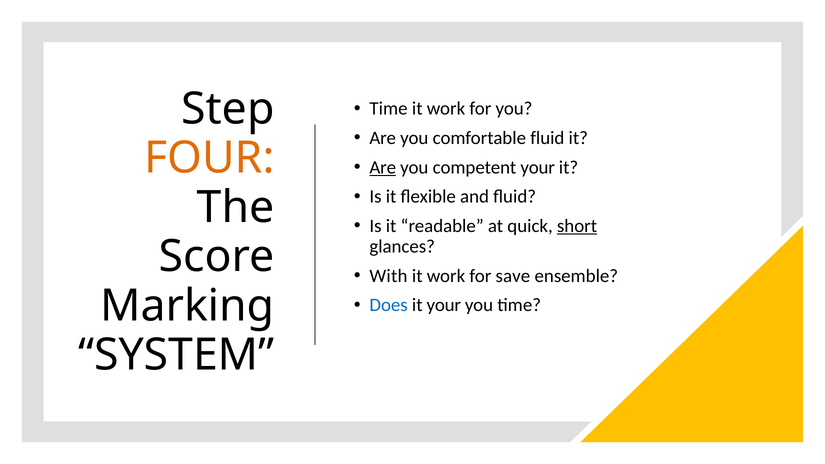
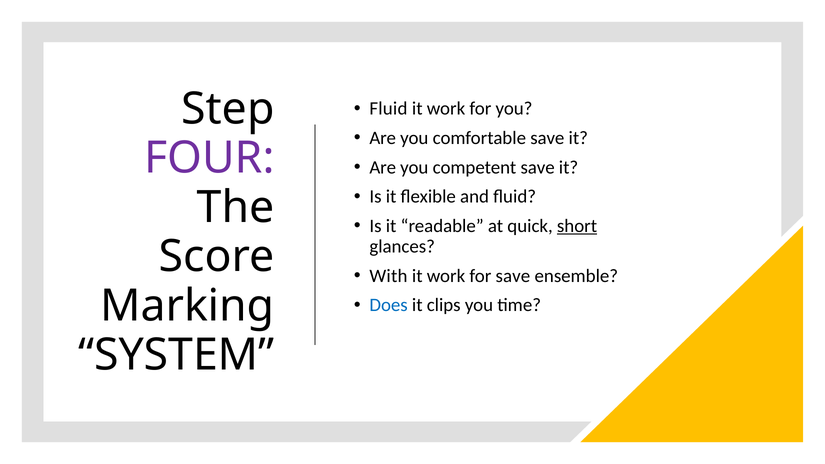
Time at (389, 109): Time -> Fluid
comfortable fluid: fluid -> save
FOUR colour: orange -> purple
Are at (383, 167) underline: present -> none
competent your: your -> save
it your: your -> clips
